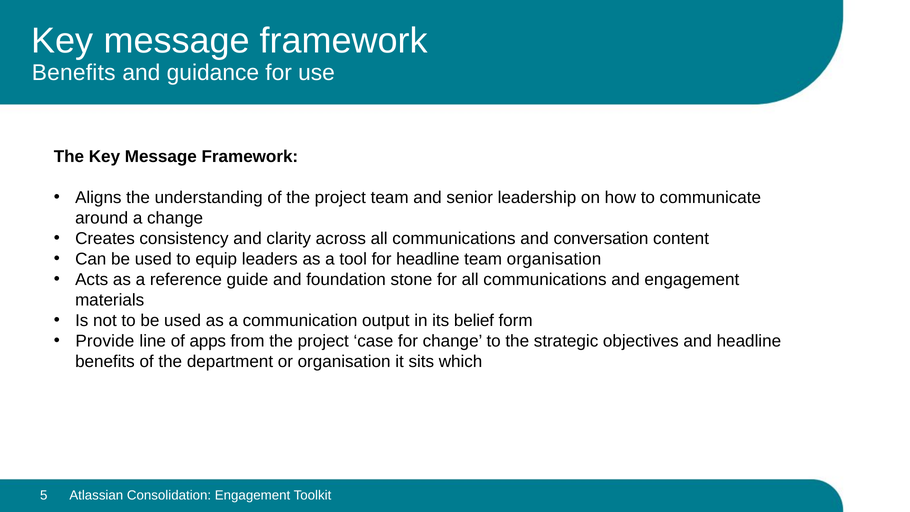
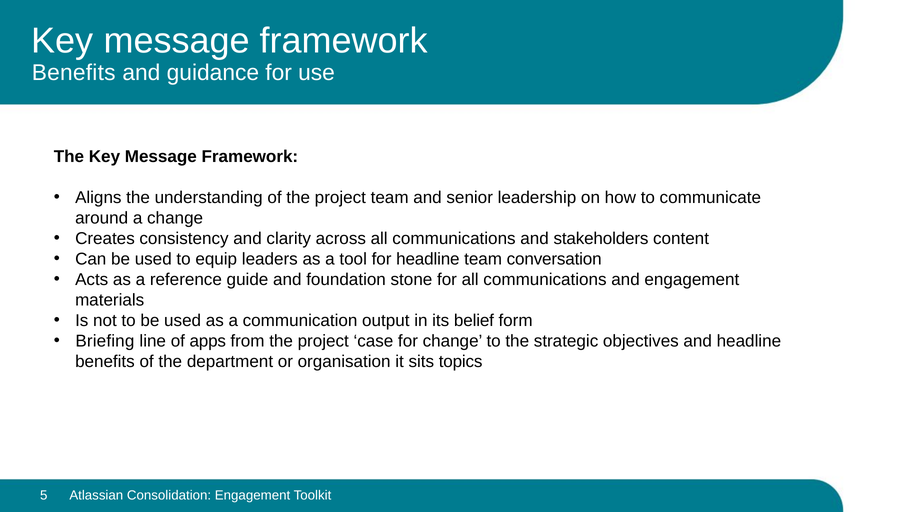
conversation: conversation -> stakeholders
team organisation: organisation -> conversation
Provide: Provide -> Briefing
which: which -> topics
